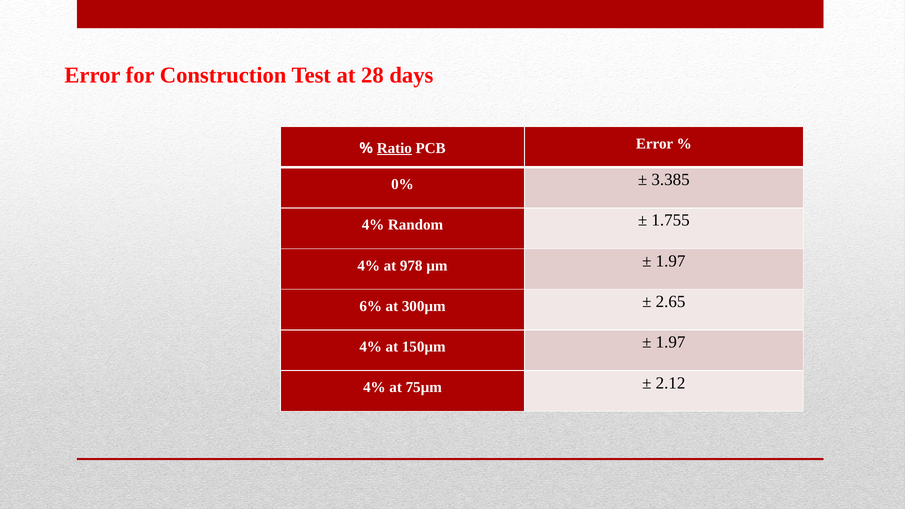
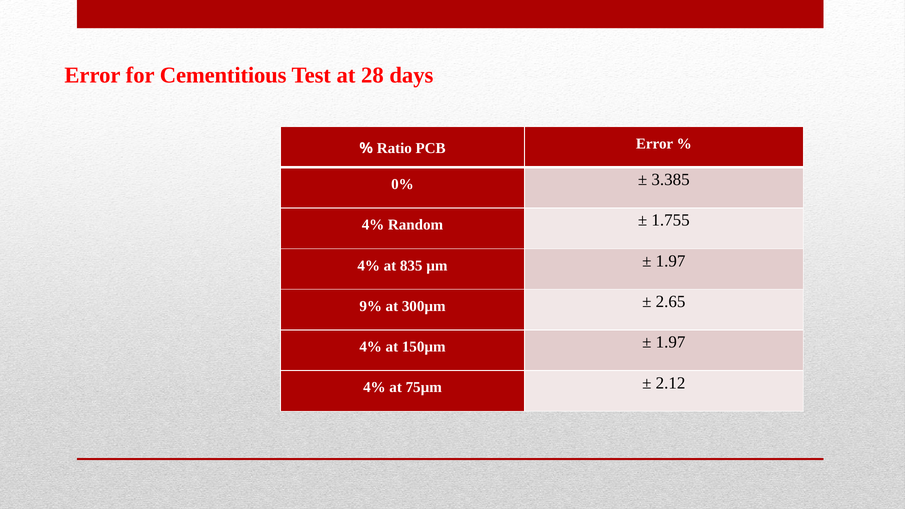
Construction: Construction -> Cementitious
Ratio underline: present -> none
978: 978 -> 835
6%: 6% -> 9%
